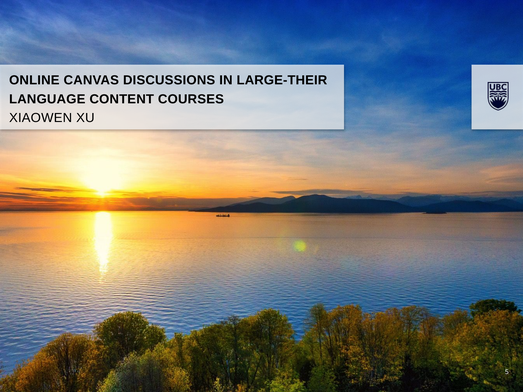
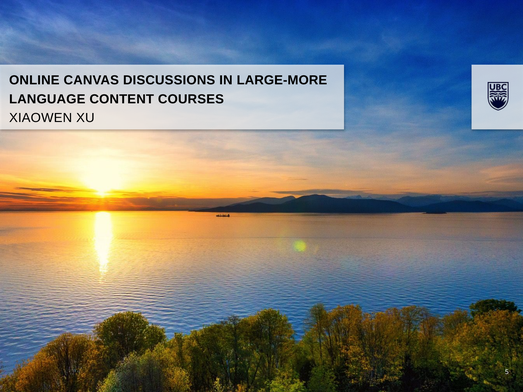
LARGE-THEIR: LARGE-THEIR -> LARGE-MORE
